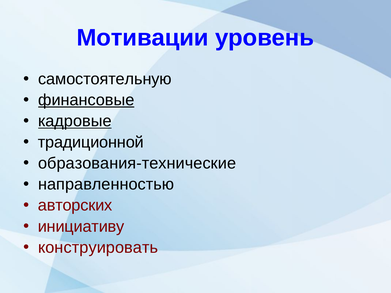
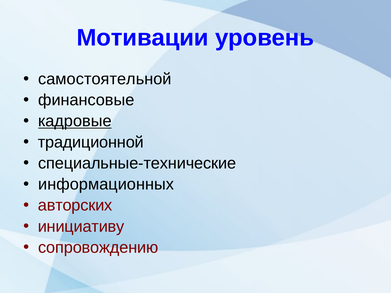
самостоятельную: самостоятельную -> самостоятельной
финансовые underline: present -> none
образования-технические: образования-технические -> специальные-технические
направленностью: направленностью -> информационных
конструировать: конструировать -> сопровождению
